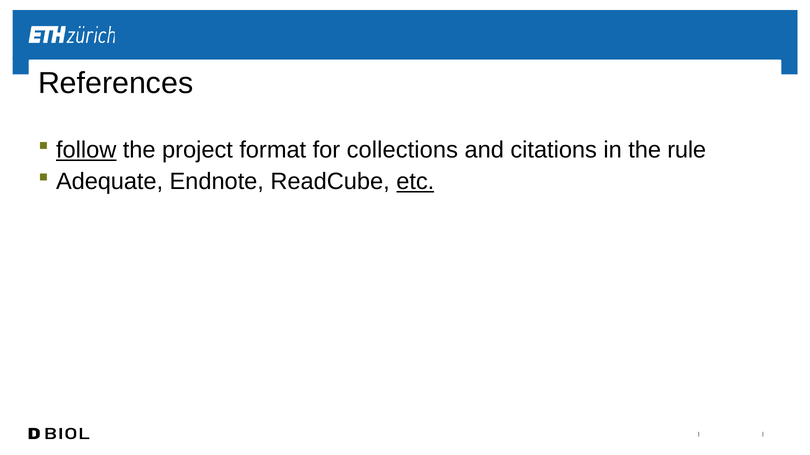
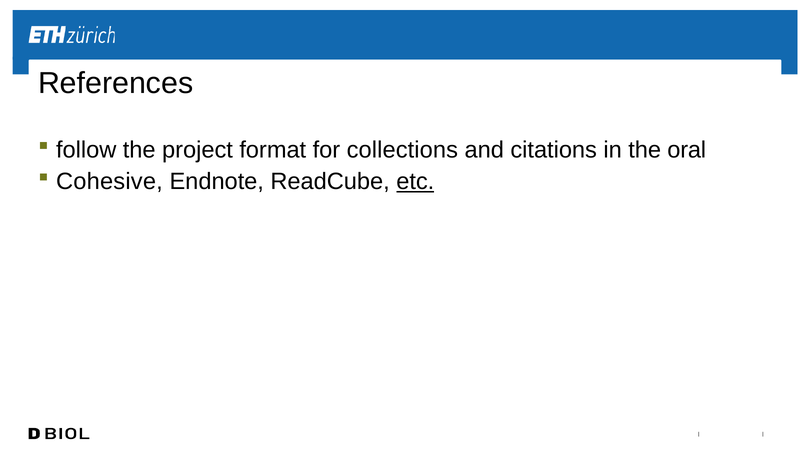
follow underline: present -> none
rule: rule -> oral
Adequate: Adequate -> Cohesive
